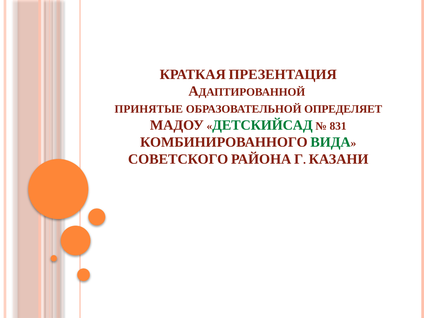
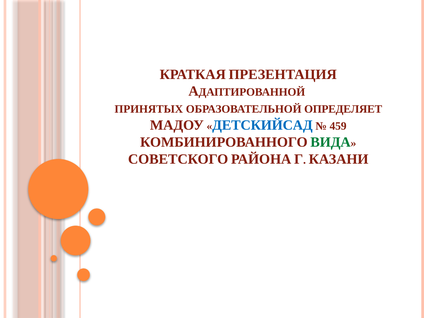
ПРИНЯТЫЕ: ПРИНЯТЫЕ -> ПРИНЯТЫХ
ДЕТСКИЙСАД colour: green -> blue
831: 831 -> 459
